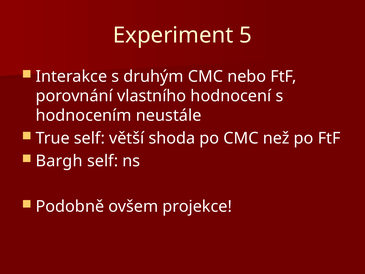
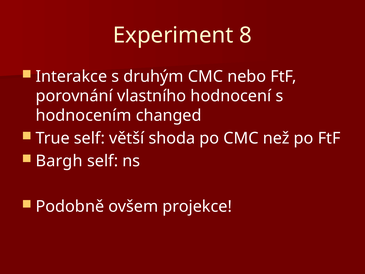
5: 5 -> 8
neustále: neustále -> changed
